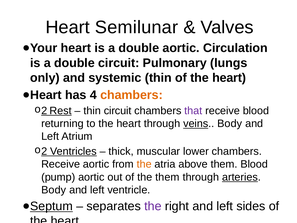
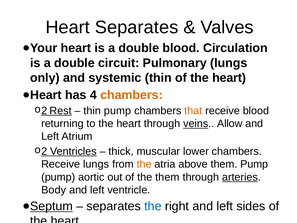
Heart Semilunar: Semilunar -> Separates
double aortic: aortic -> blood
thin circuit: circuit -> pump
that colour: purple -> orange
veins Body: Body -> Allow
Receive aortic: aortic -> lungs
them Blood: Blood -> Pump
the at (153, 206) colour: purple -> blue
